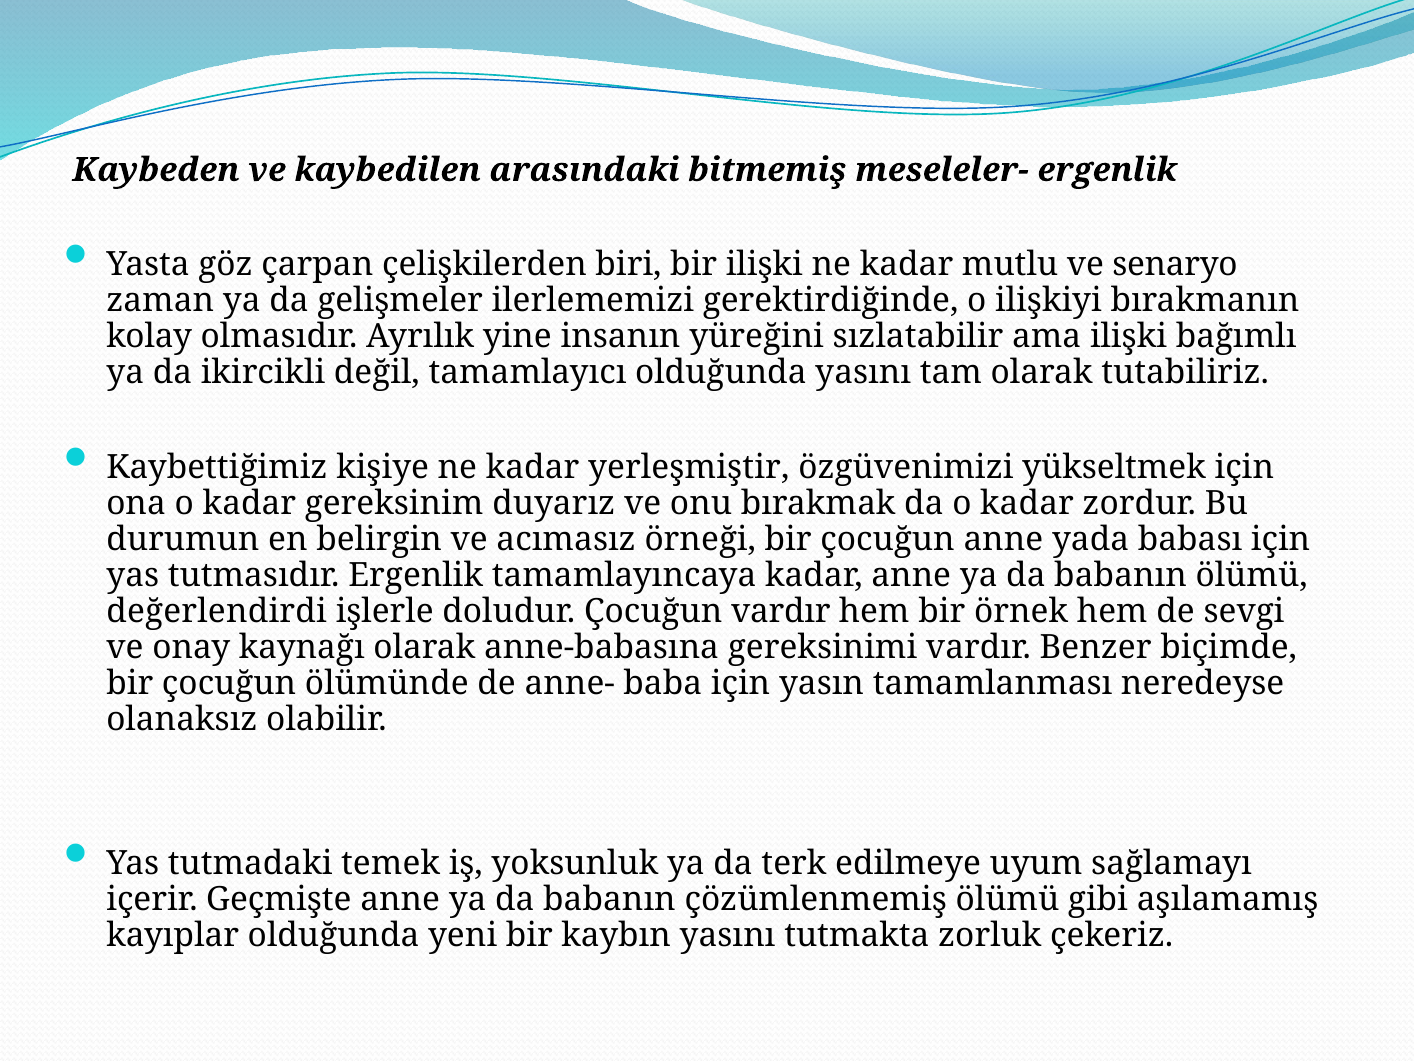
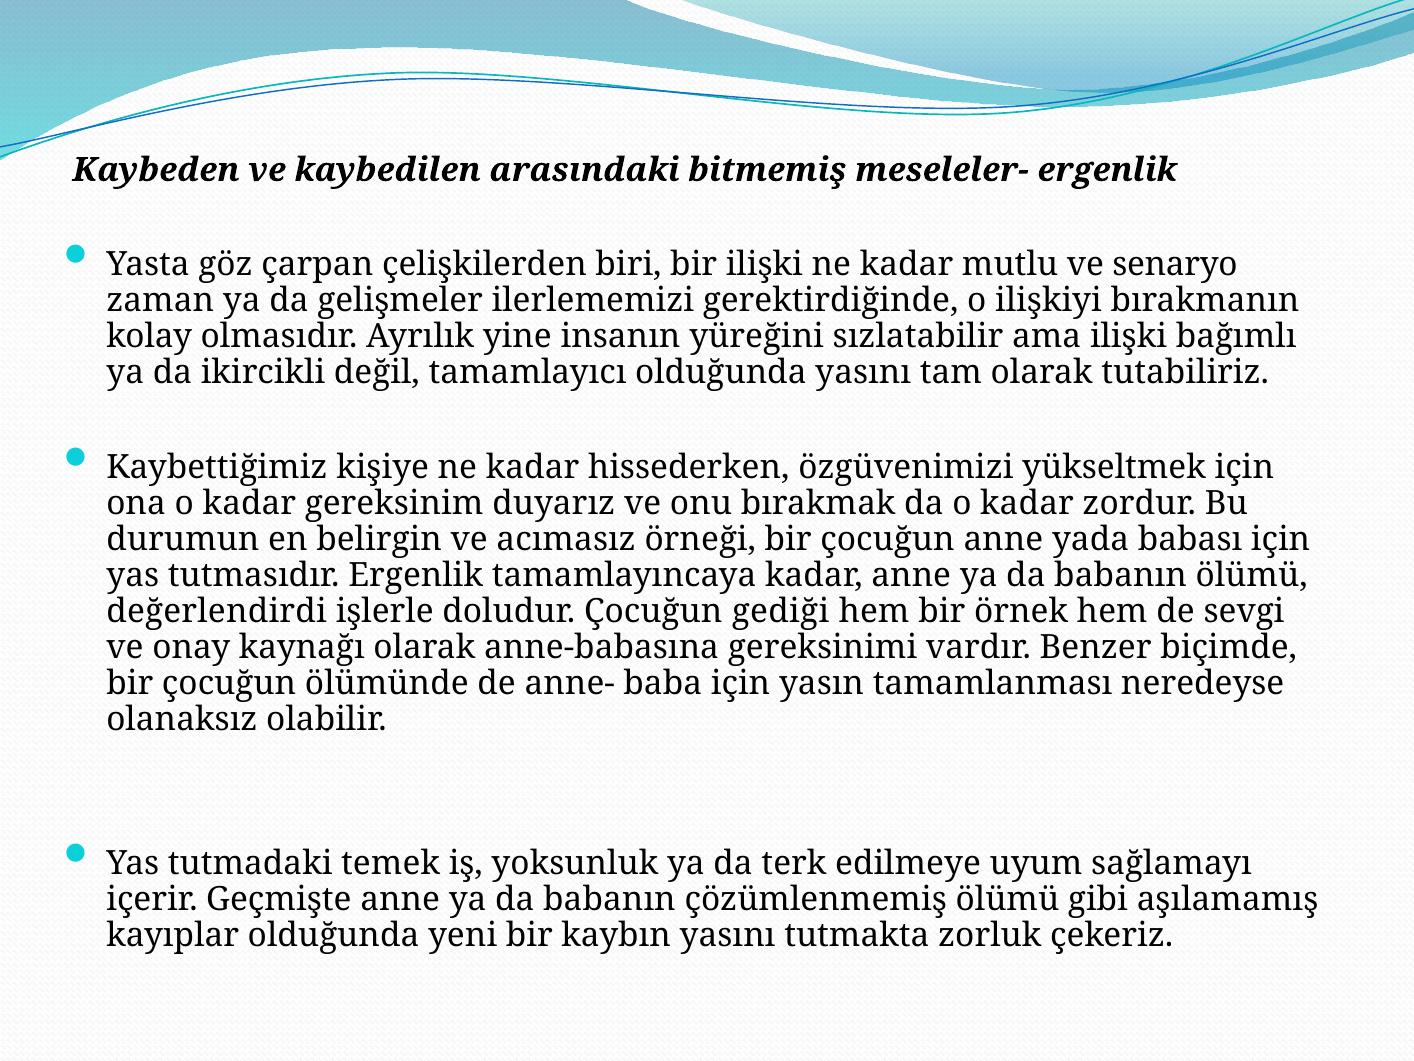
yerleşmiştir: yerleşmiştir -> hissederken
Çocuğun vardır: vardır -> gediği
